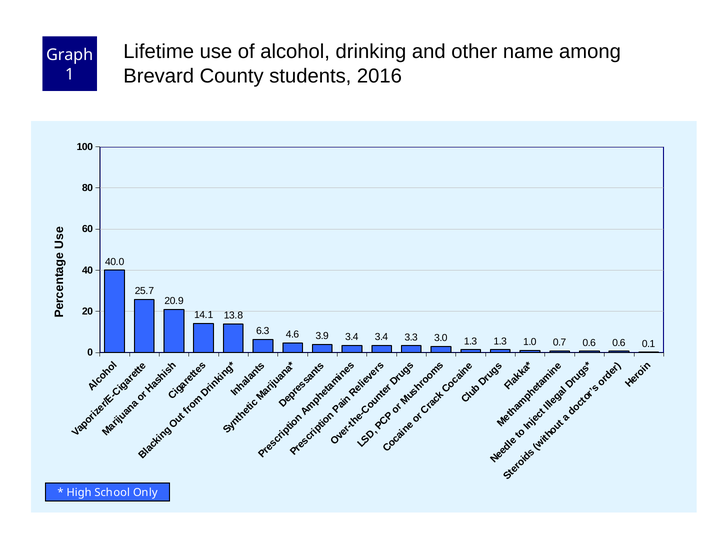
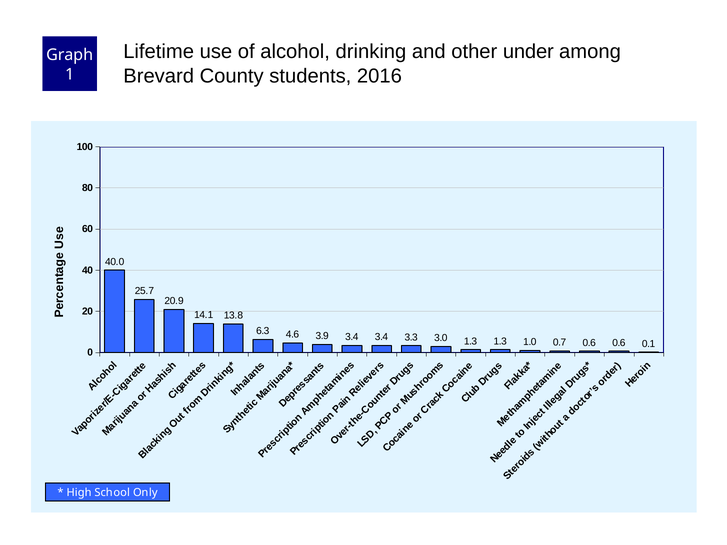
name: name -> under
